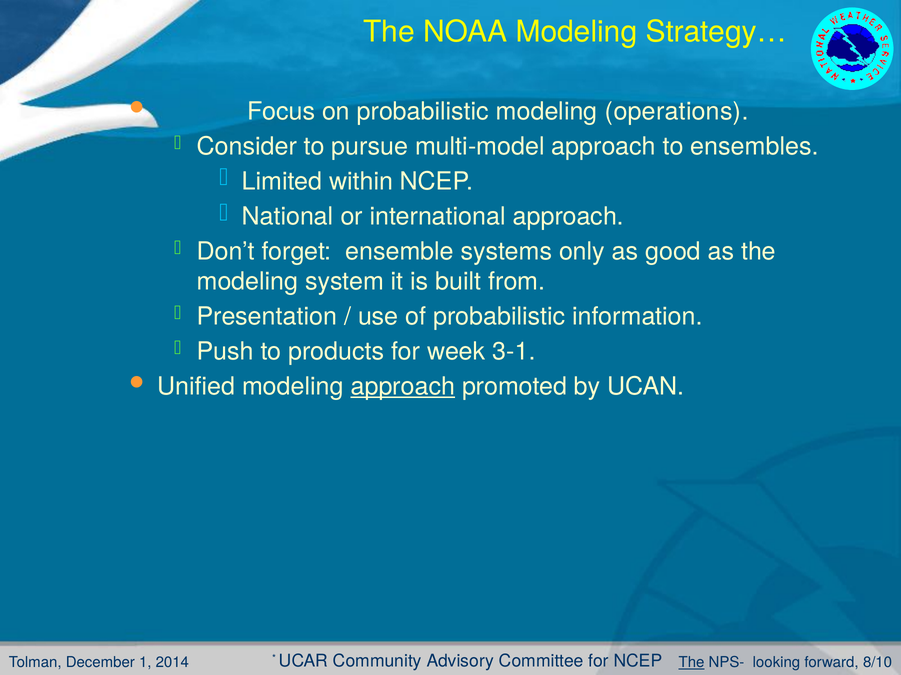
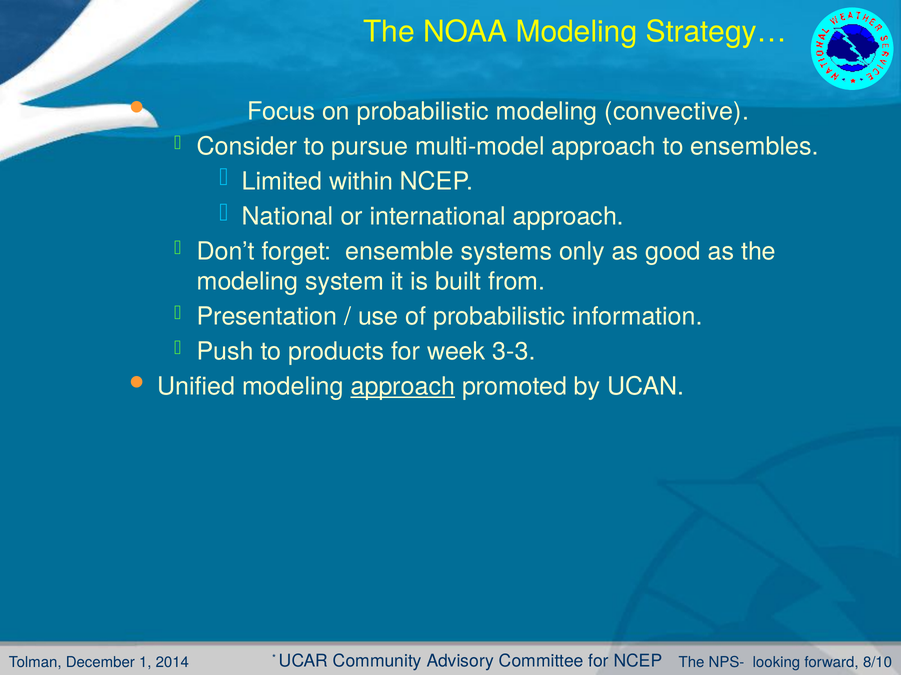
operations: operations -> convective
3-1: 3-1 -> 3-3
The at (692, 663) underline: present -> none
